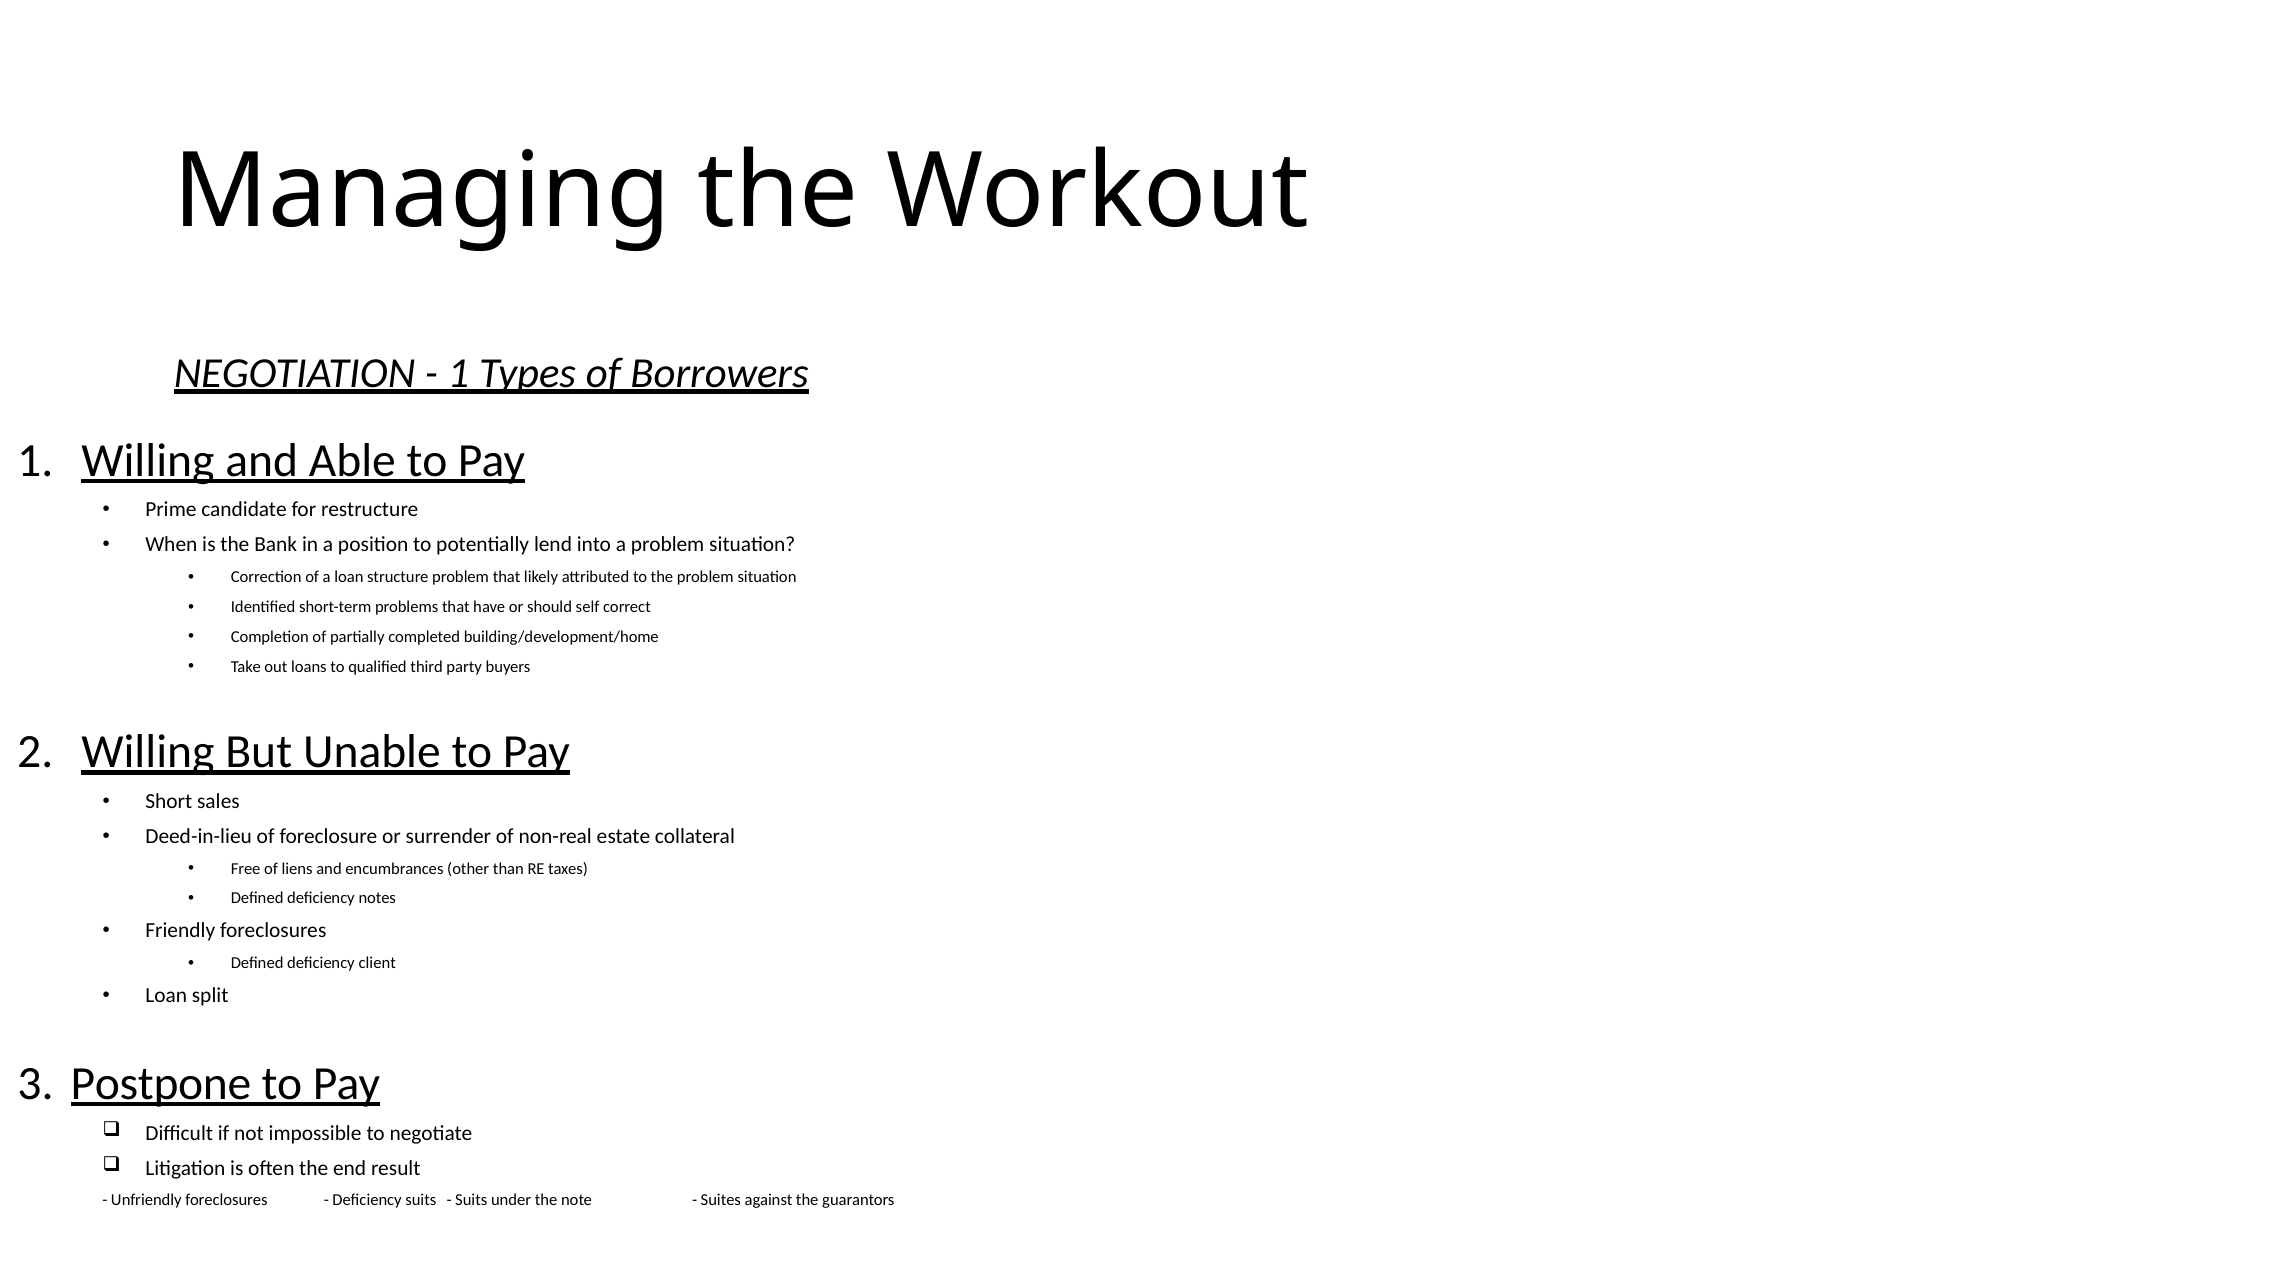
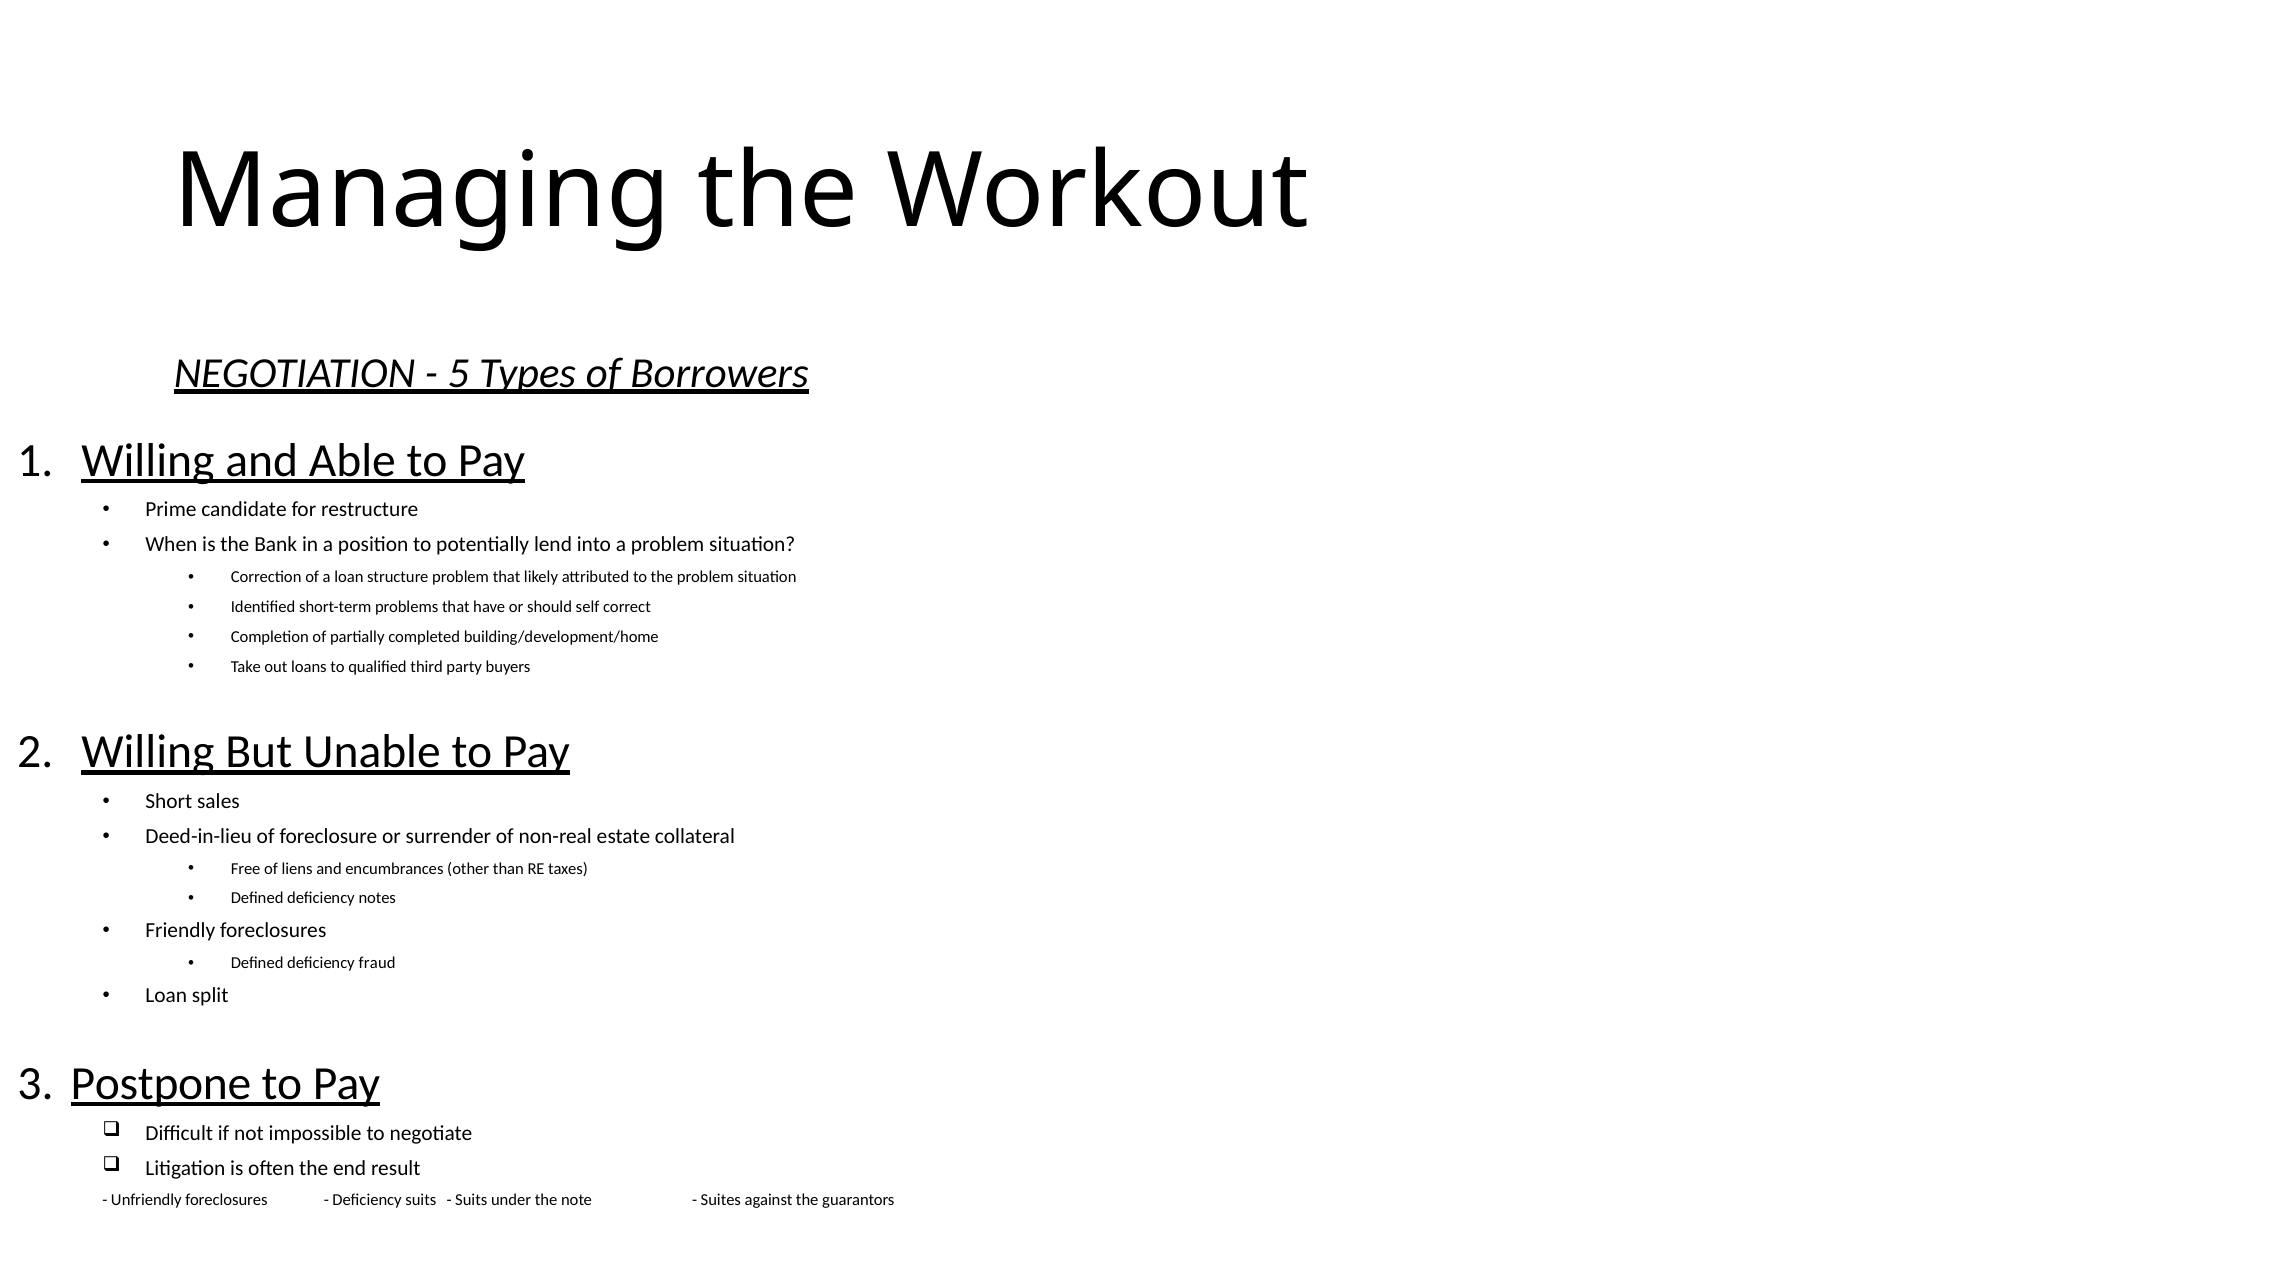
1 at (459, 373): 1 -> 5
client: client -> fraud
